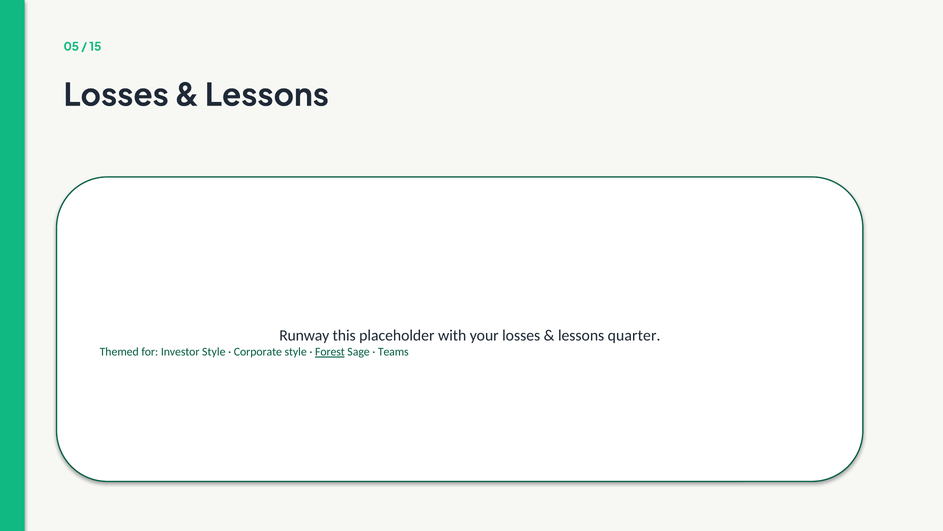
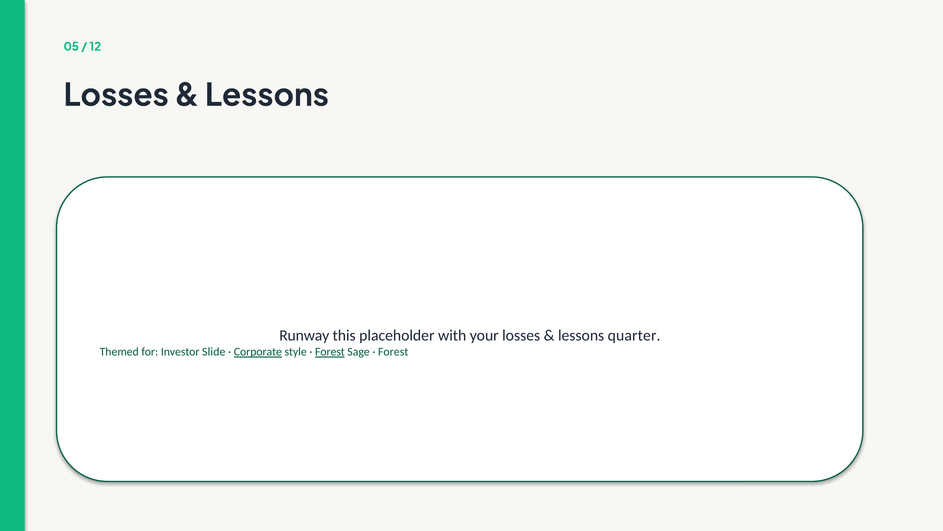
15: 15 -> 12
Investor Style: Style -> Slide
Corporate underline: none -> present
Teams at (393, 351): Teams -> Forest
